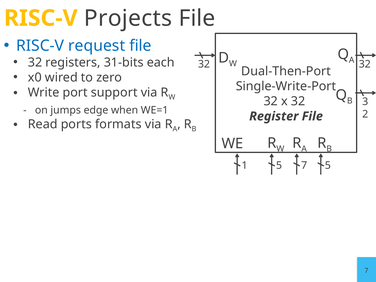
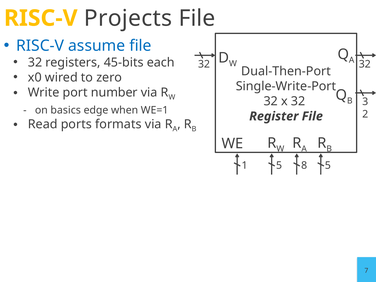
request: request -> assume
31-bits: 31-bits -> 45-bits
support: support -> number
jumps: jumps -> basics
5 7: 7 -> 8
